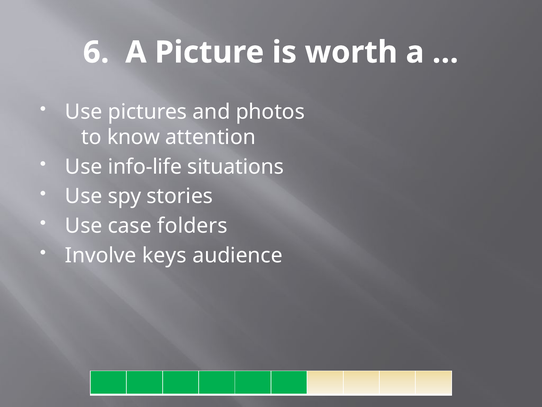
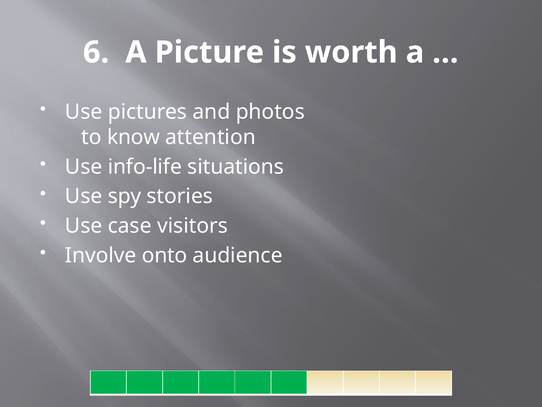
folders: folders -> visitors
keys: keys -> onto
